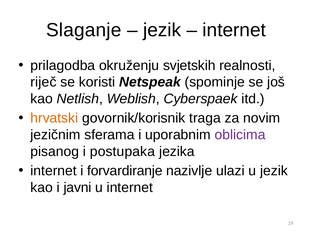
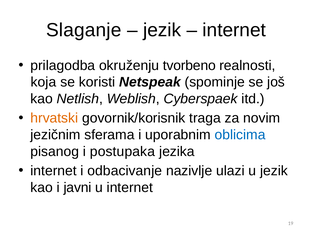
svjetskih: svjetskih -> tvorbeno
riječ: riječ -> koja
oblicima colour: purple -> blue
forvardiranje: forvardiranje -> odbacivanje
